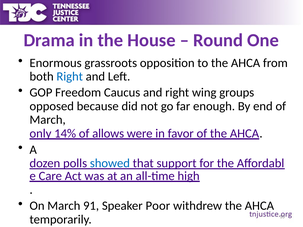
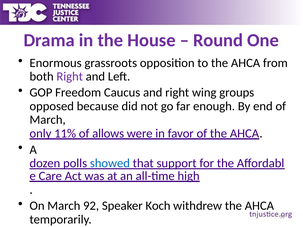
Right at (70, 77) colour: blue -> purple
14%: 14% -> 11%
91: 91 -> 92
Poor: Poor -> Koch
